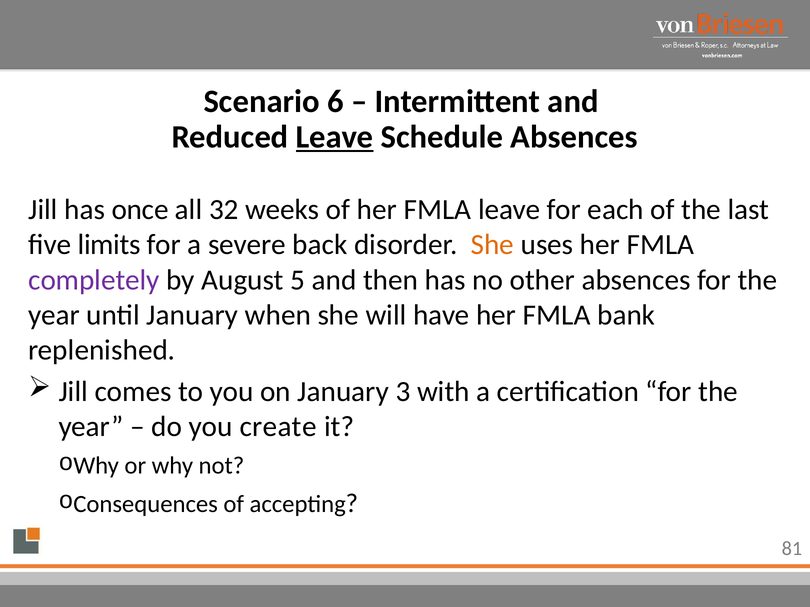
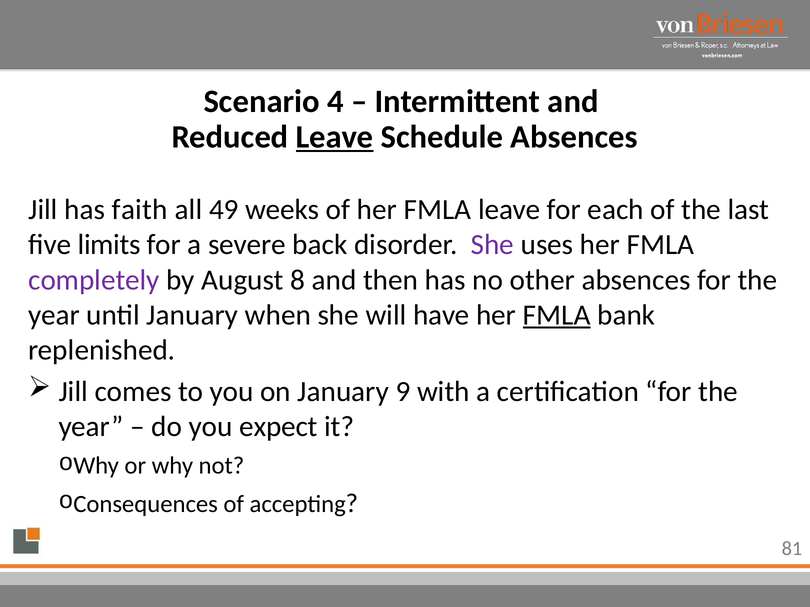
6: 6 -> 4
once: once -> faith
32: 32 -> 49
She at (492, 245) colour: orange -> purple
5: 5 -> 8
FMLA at (557, 315) underline: none -> present
3: 3 -> 9
create: create -> expect
